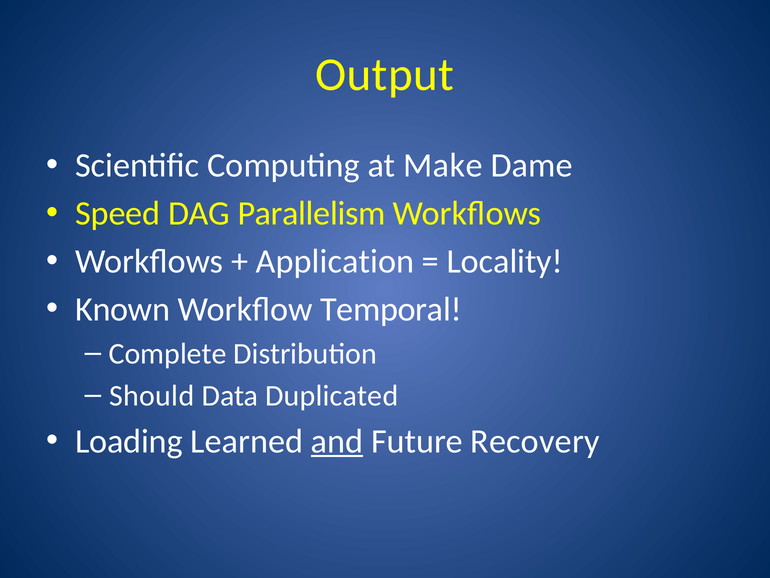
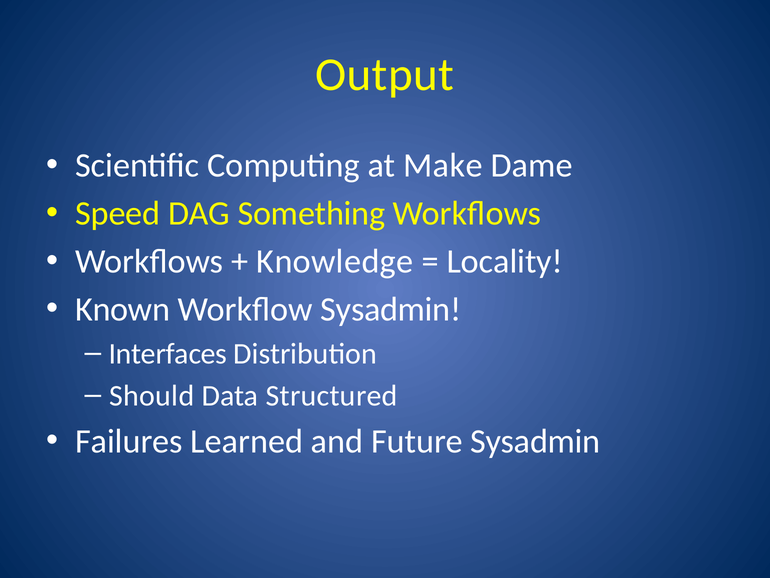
Parallelism: Parallelism -> Something
Application: Application -> Knowledge
Workflow Temporal: Temporal -> Sysadmin
Complete: Complete -> Interfaces
Duplicated: Duplicated -> Structured
Loading: Loading -> Failures
and underline: present -> none
Future Recovery: Recovery -> Sysadmin
